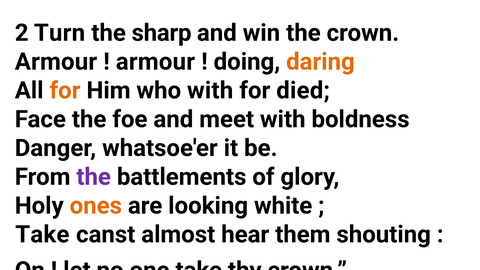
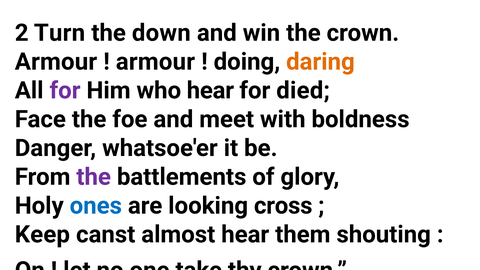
sharp: sharp -> down
for at (65, 90) colour: orange -> purple
who with: with -> hear
ones colour: orange -> blue
white: white -> cross
Take at (42, 234): Take -> Keep
